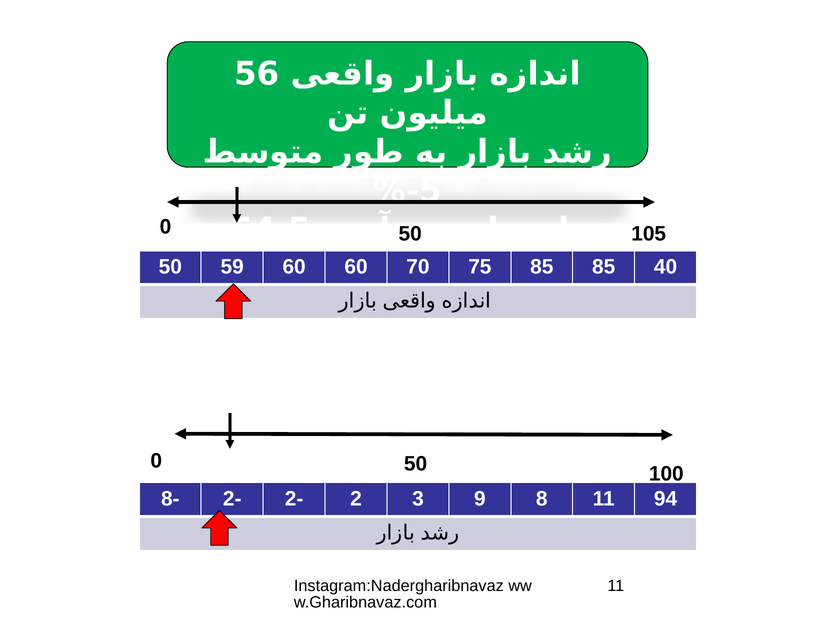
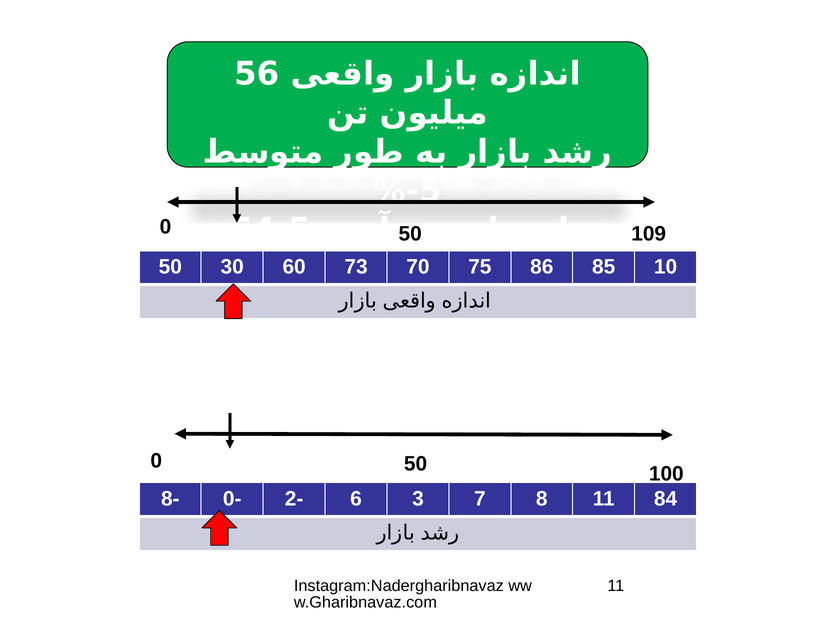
105: 105 -> 109
59: 59 -> 30
60 60: 60 -> 73
75 85: 85 -> 86
40: 40 -> 10
8- 2-: 2- -> 0-
2: 2 -> 6
9: 9 -> 7
94: 94 -> 84
